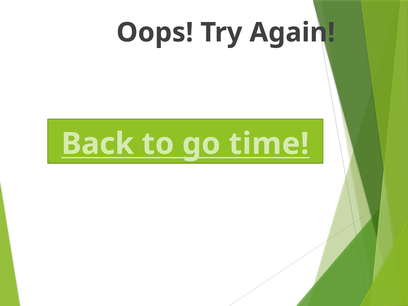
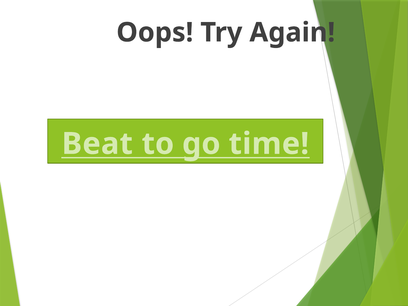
Back: Back -> Beat
